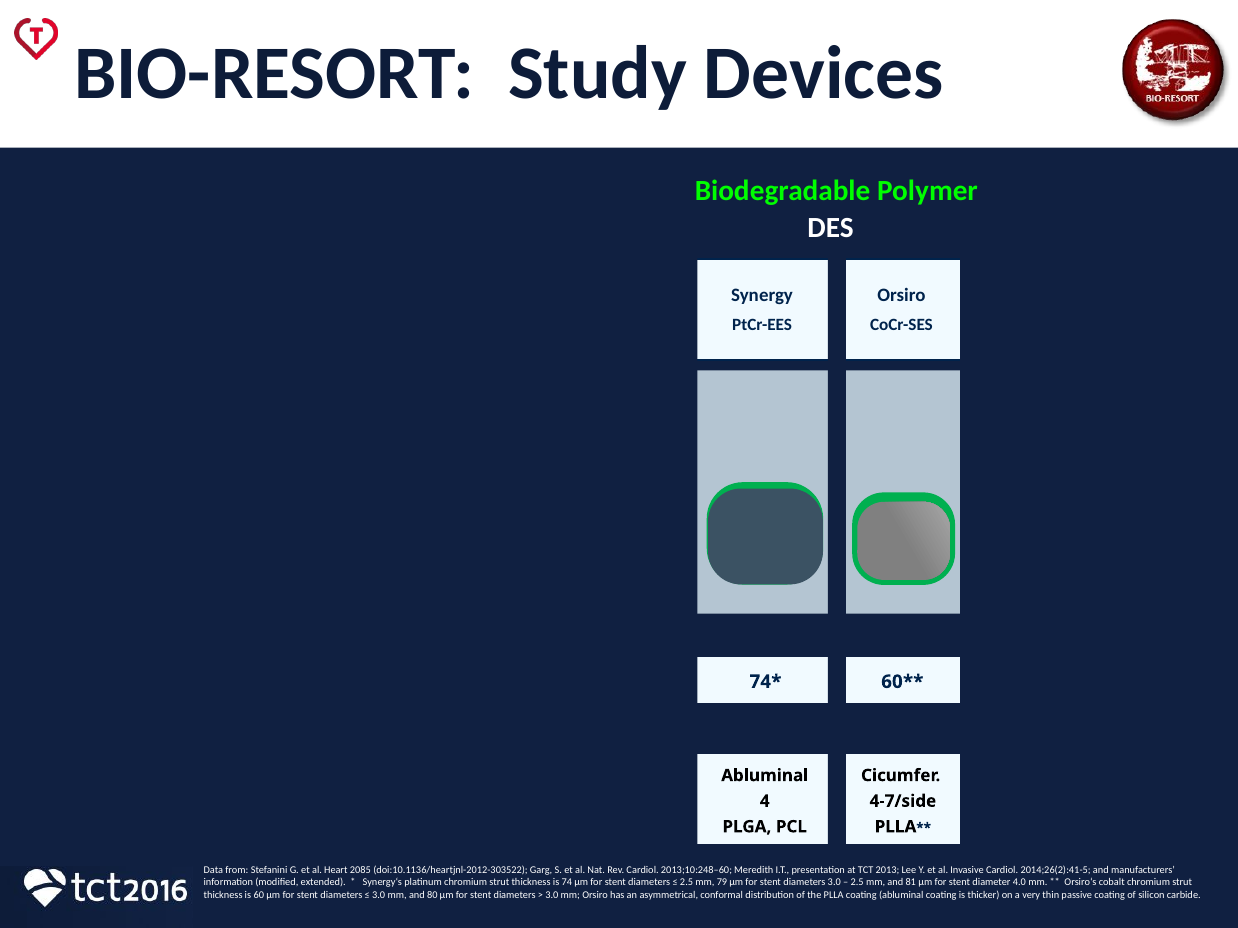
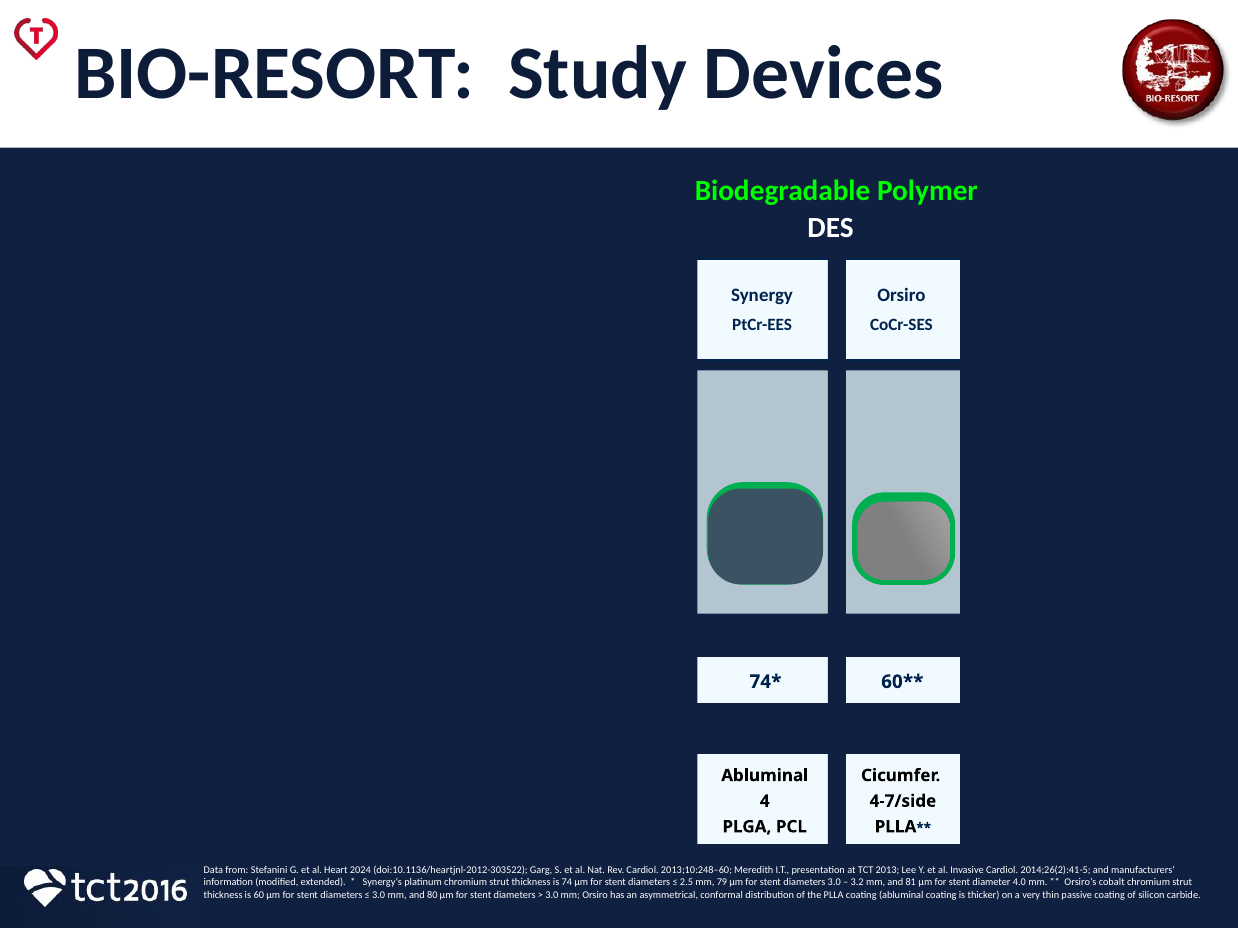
2085: 2085 -> 2024
2.5 at (857, 883): 2.5 -> 3.2
